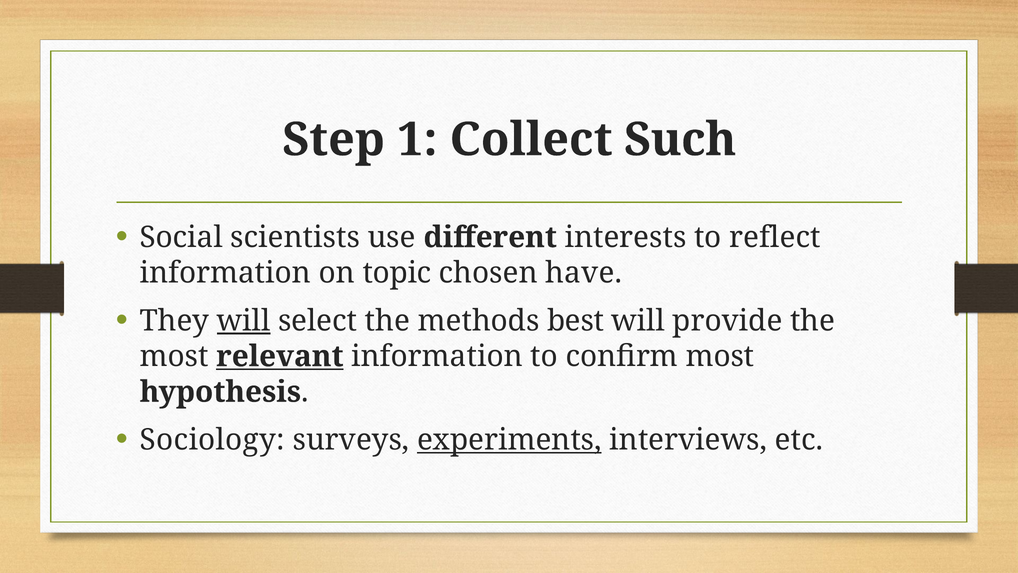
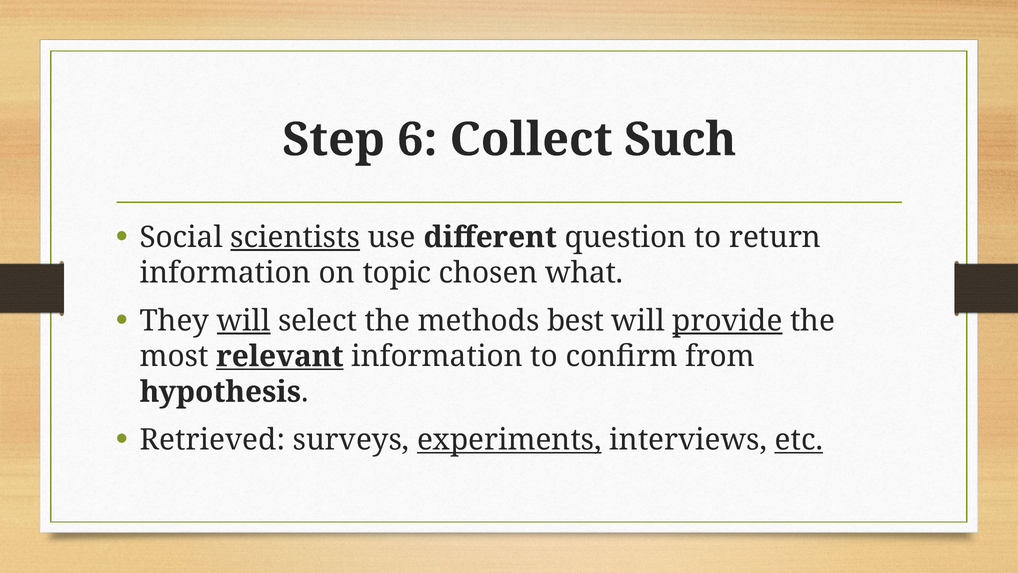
1: 1 -> 6
scientists underline: none -> present
interests: interests -> question
reflect: reflect -> return
have: have -> what
provide underline: none -> present
confirm most: most -> from
Sociology: Sociology -> Retrieved
etc underline: none -> present
